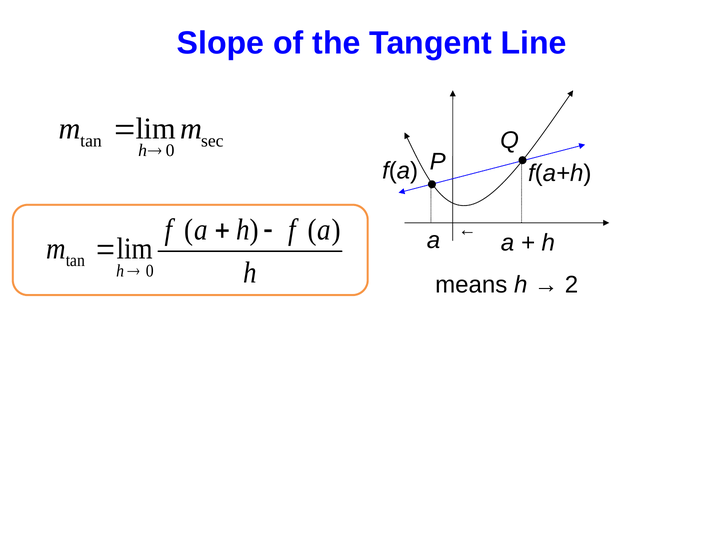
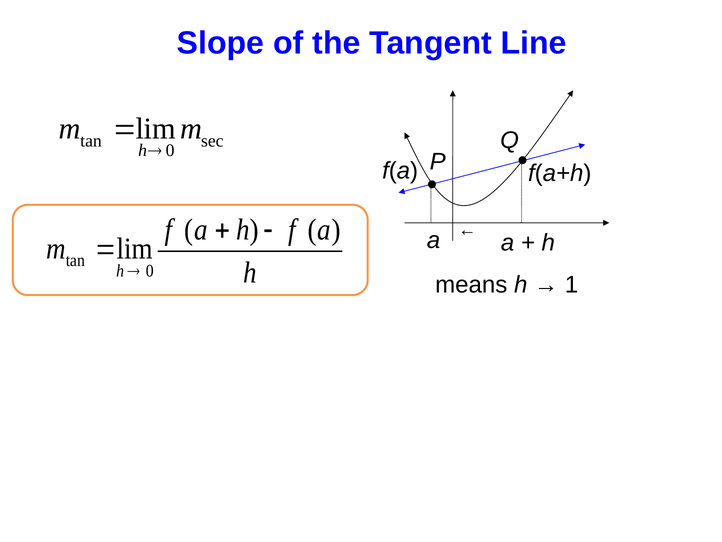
2: 2 -> 1
